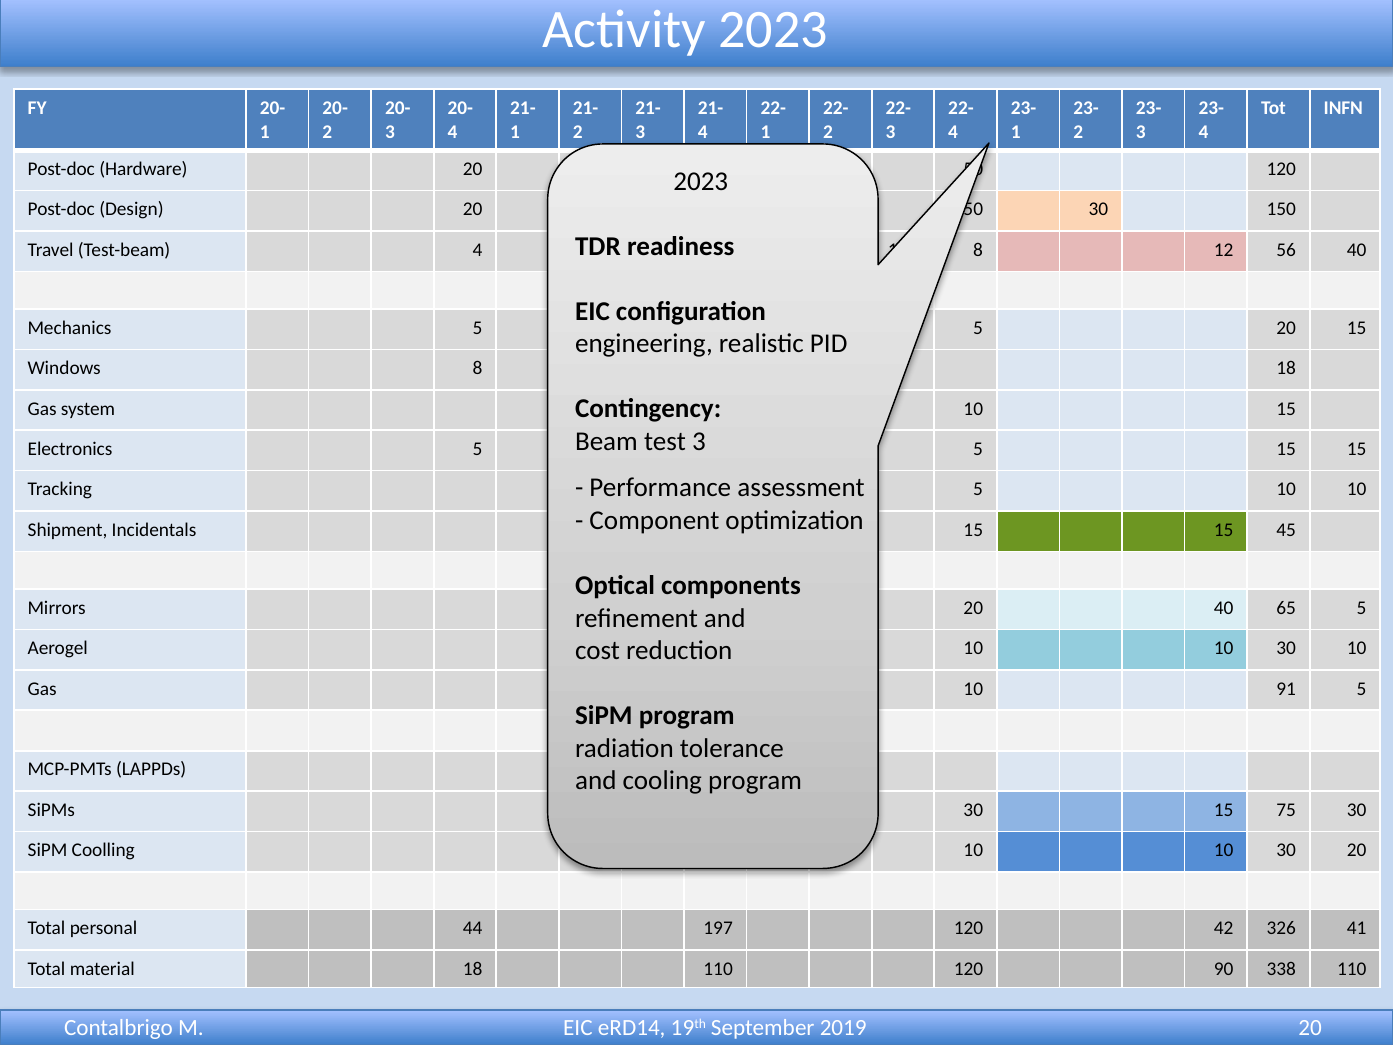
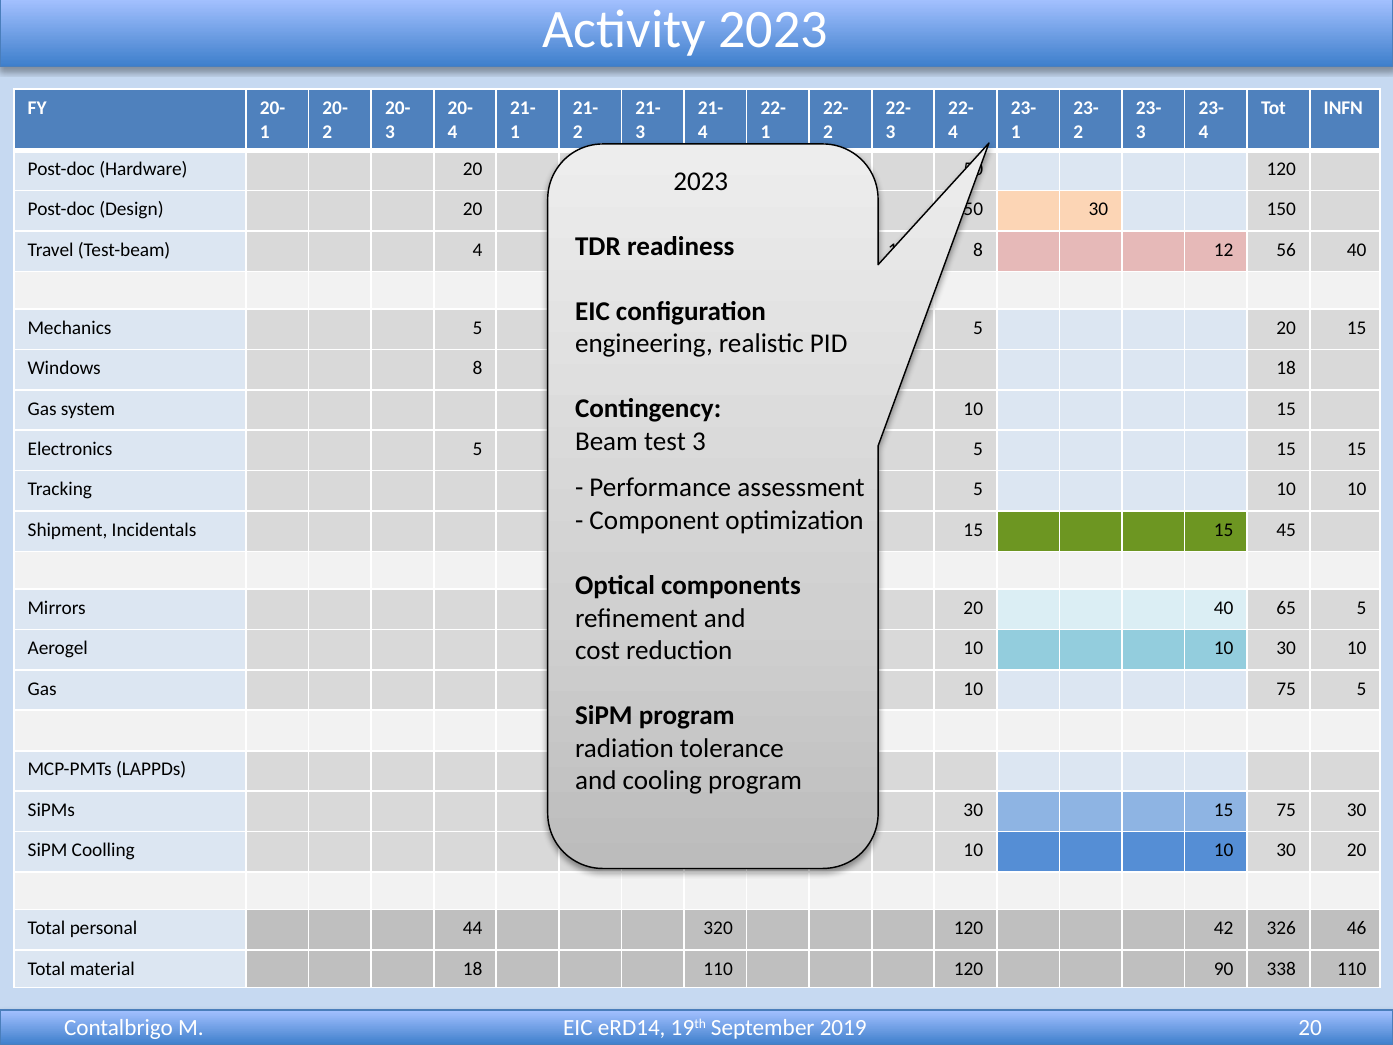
91 at (1286, 689): 91 -> 75
197: 197 -> 320
41: 41 -> 46
